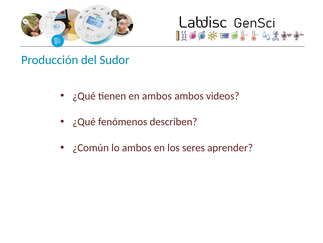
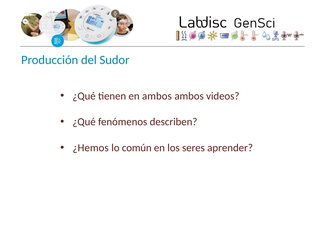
¿Común: ¿Común -> ¿Hemos
lo ambos: ambos -> común
